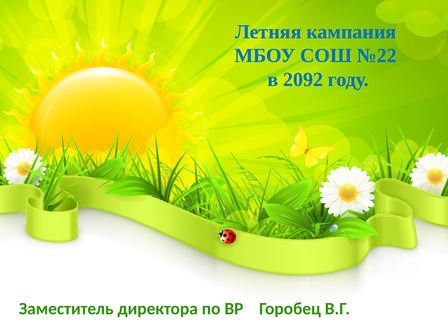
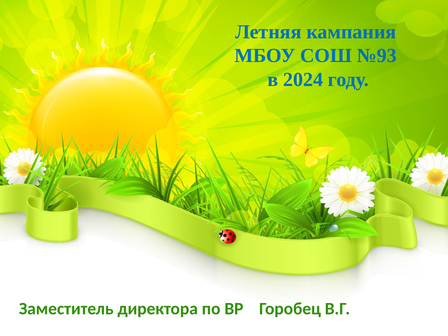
№22: №22 -> №93
2092: 2092 -> 2024
